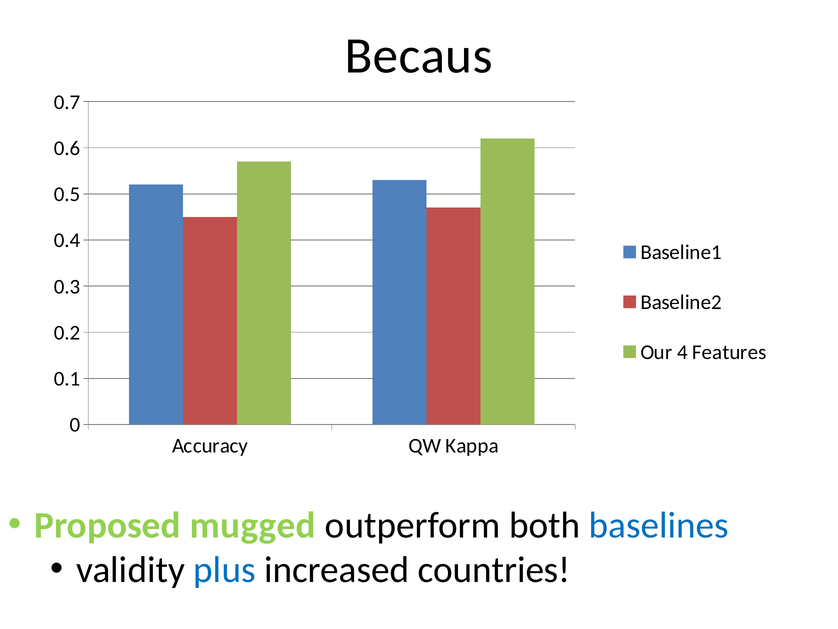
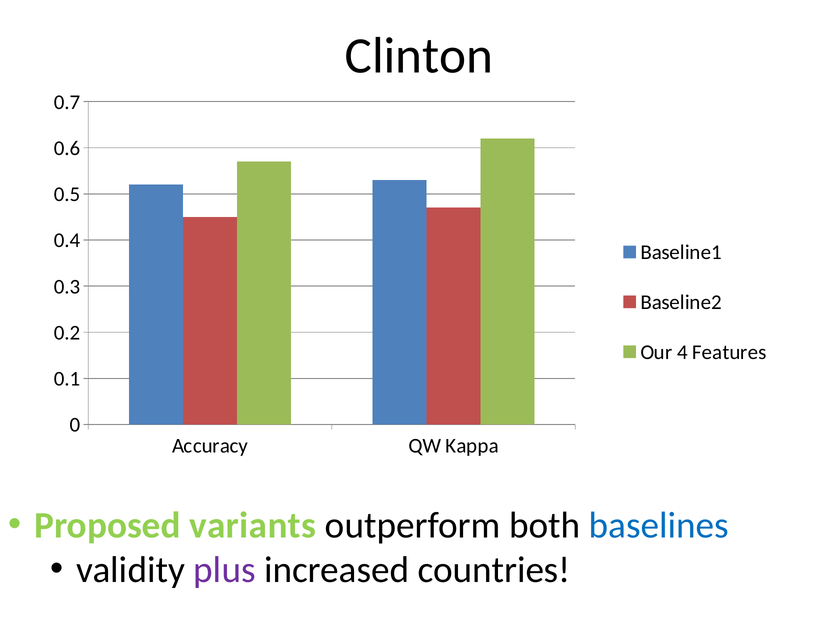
Becaus: Becaus -> Clinton
mugged: mugged -> variants
plus colour: blue -> purple
